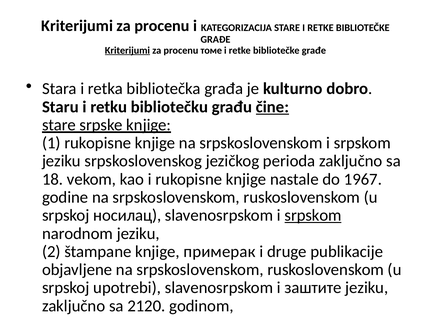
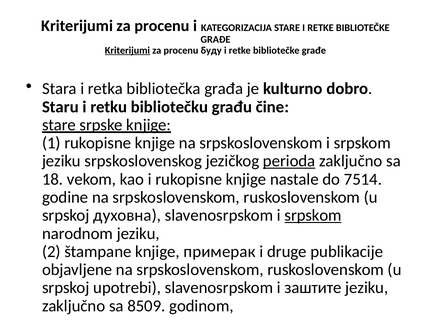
томе: томе -> буду
čine underline: present -> none
perioda underline: none -> present
1967: 1967 -> 7514
носилац: носилац -> духовна
2120: 2120 -> 8509
